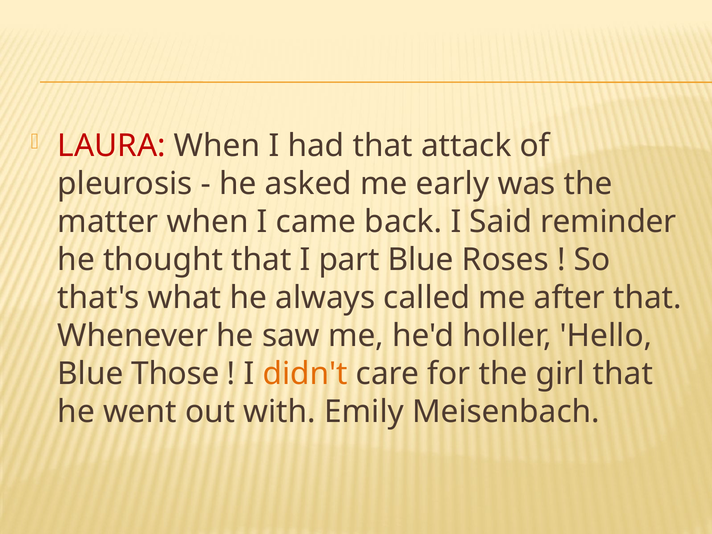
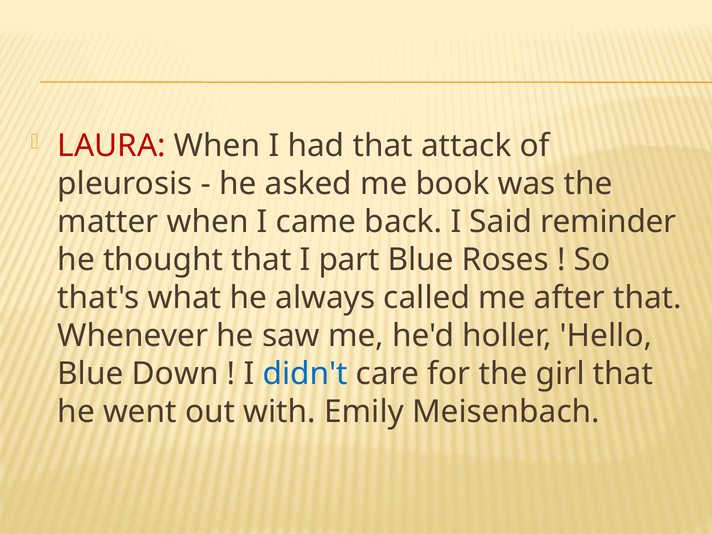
early: early -> book
Those: Those -> Down
didn't colour: orange -> blue
